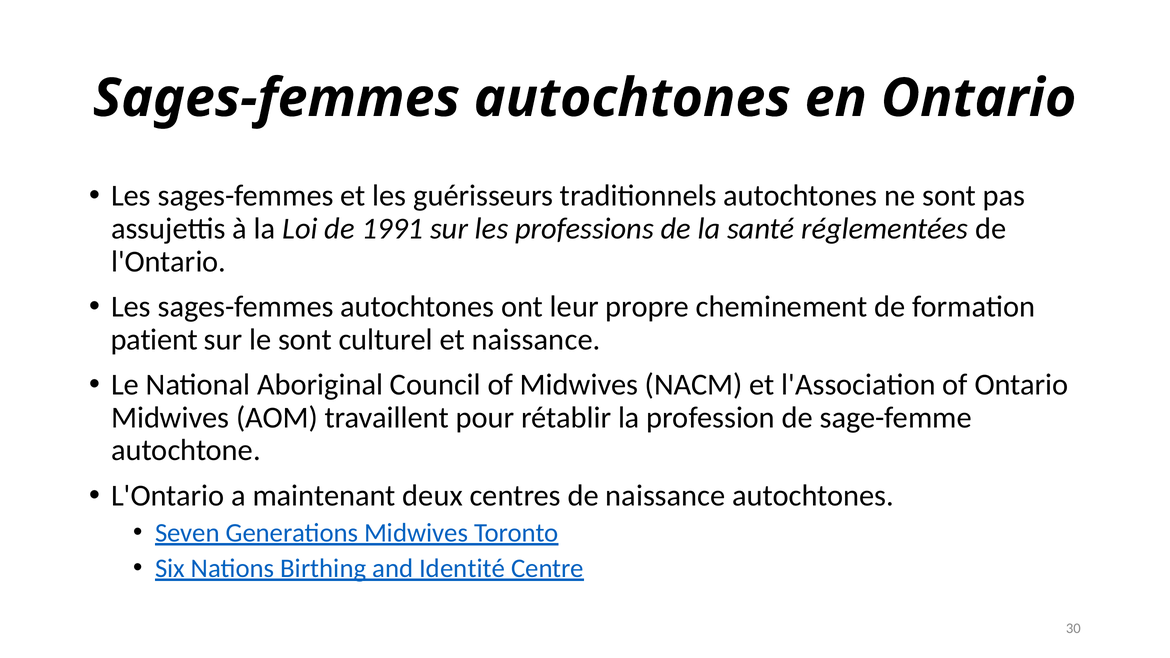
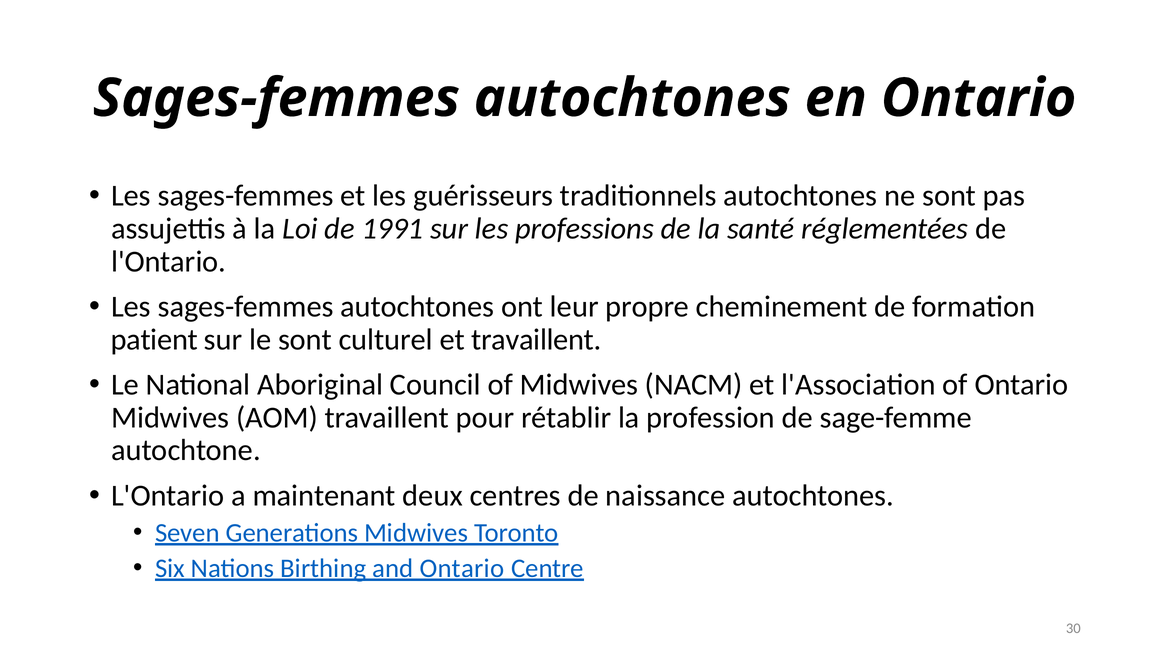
et naissance: naissance -> travaillent
and Identité: Identité -> Ontario
